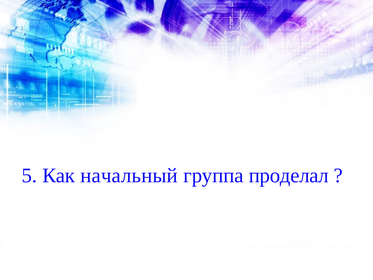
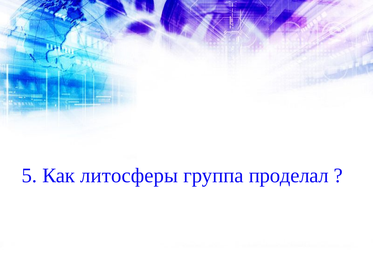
начальный: начальный -> литосферы
